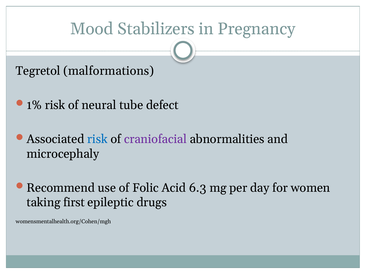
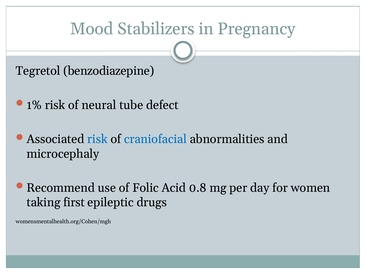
malformations: malformations -> benzodiazepine
craniofacial colour: purple -> blue
6.3: 6.3 -> 0.8
